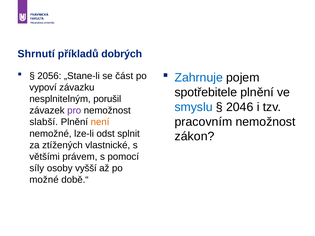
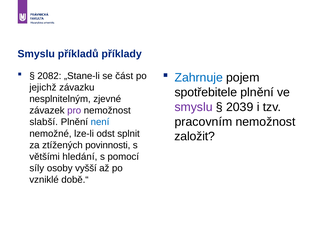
Shrnutí at (36, 54): Shrnutí -> Smyslu
dobrých: dobrých -> příklady
2056: 2056 -> 2082
vypoví: vypoví -> jejichž
porušil: porušil -> zjevné
smyslu at (194, 107) colour: blue -> purple
2046: 2046 -> 2039
není colour: orange -> blue
zákon: zákon -> založit
vlastnické: vlastnické -> povinnosti
právem: právem -> hledání
možné: možné -> vzniklé
